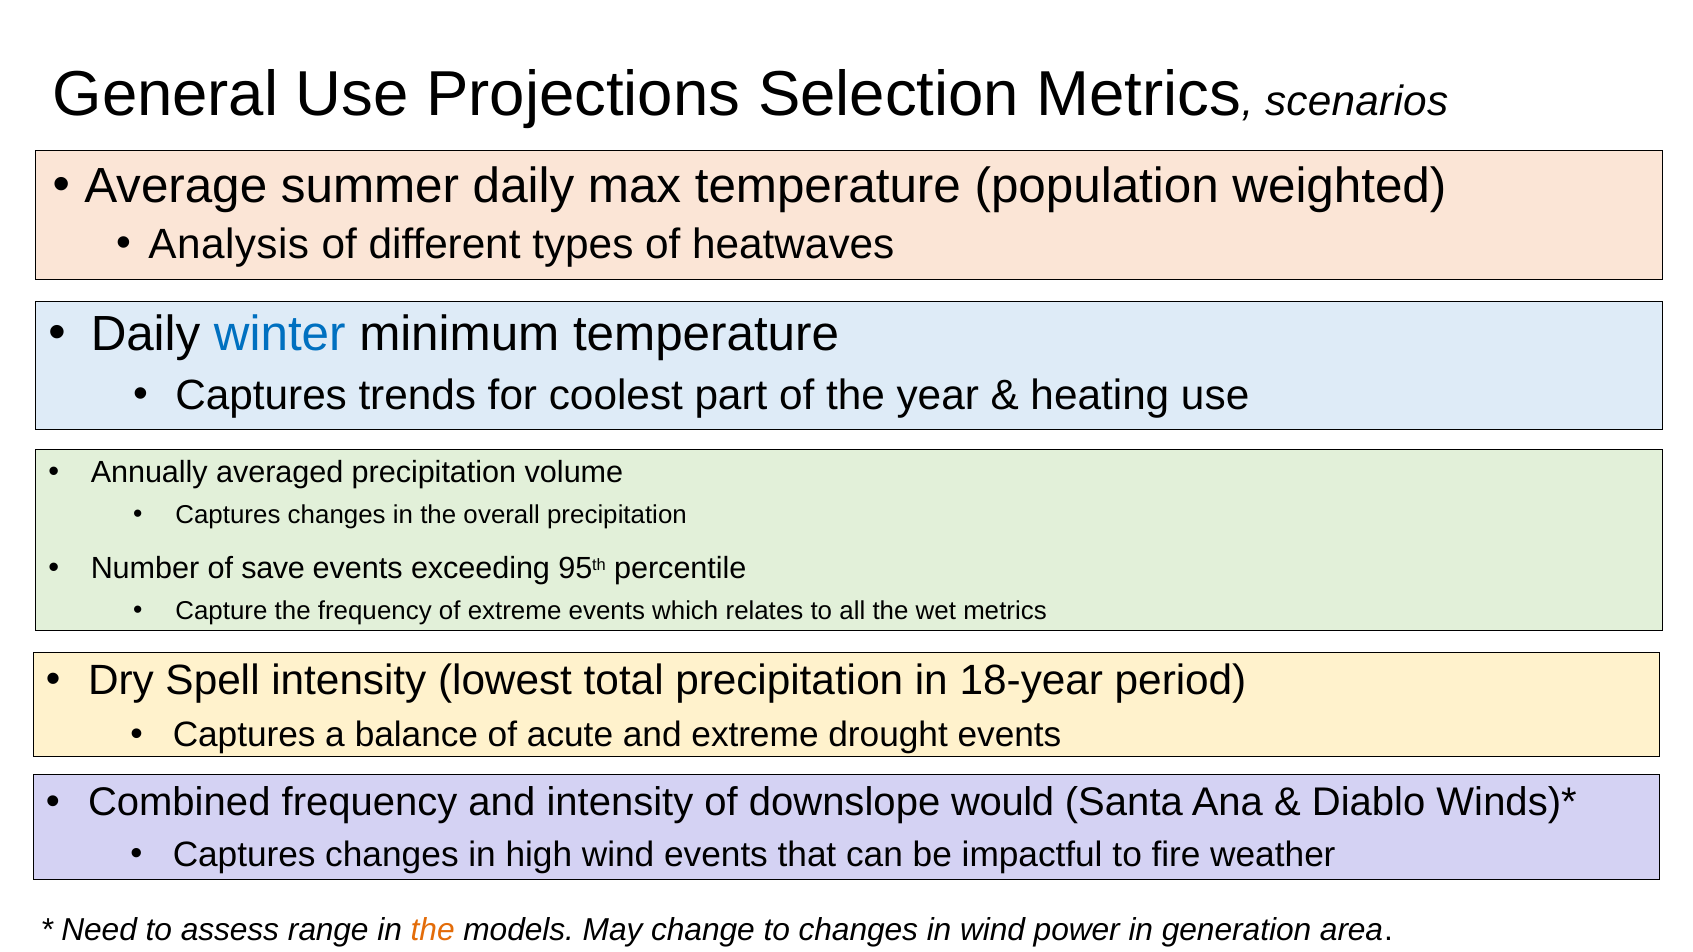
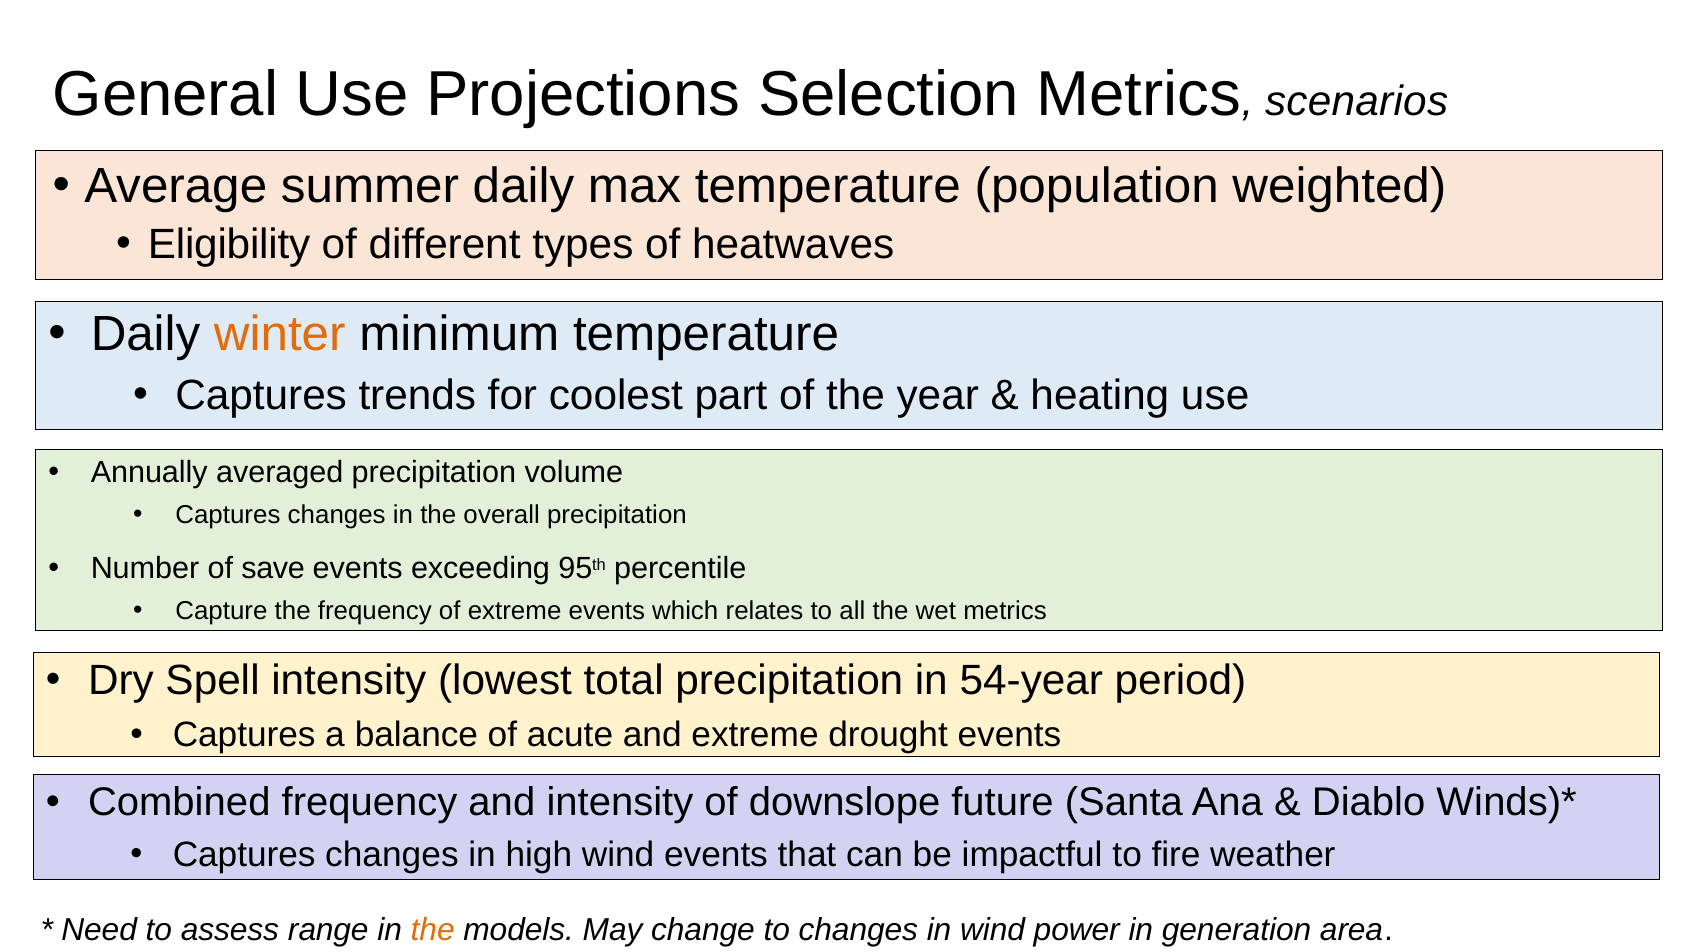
Analysis: Analysis -> Eligibility
winter colour: blue -> orange
18-year: 18-year -> 54-year
would: would -> future
